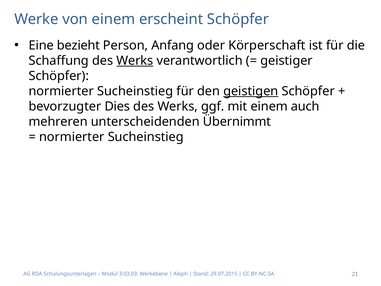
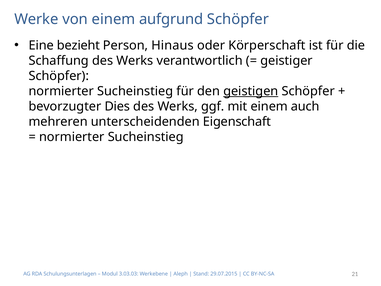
erscheint: erscheint -> aufgrund
Anfang: Anfang -> Hinaus
Werks at (135, 61) underline: present -> none
Übernimmt: Übernimmt -> Eigenschaft
